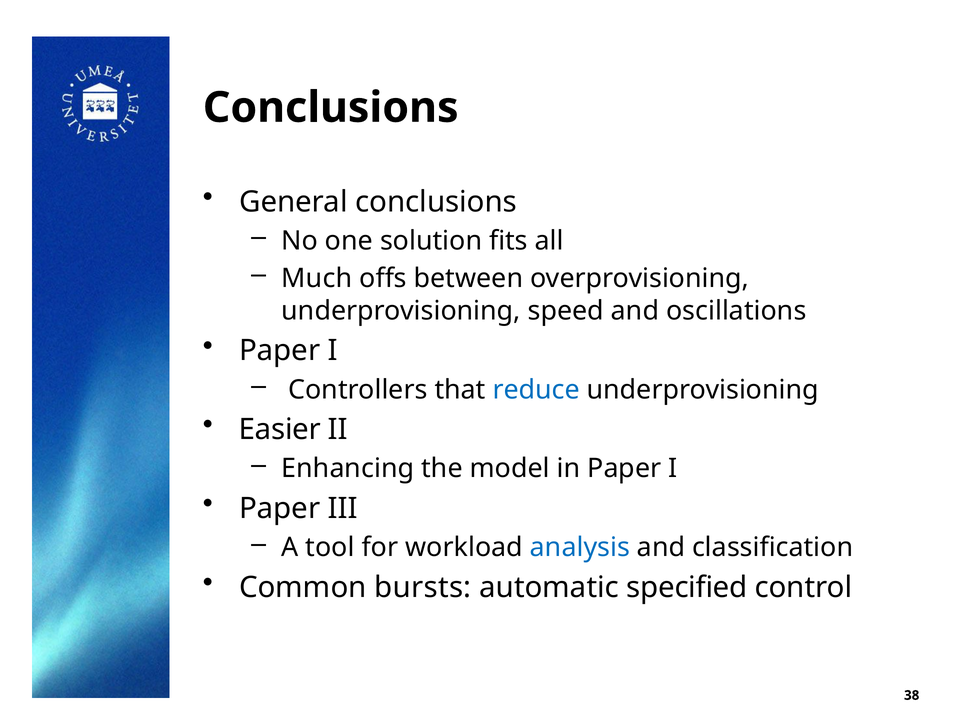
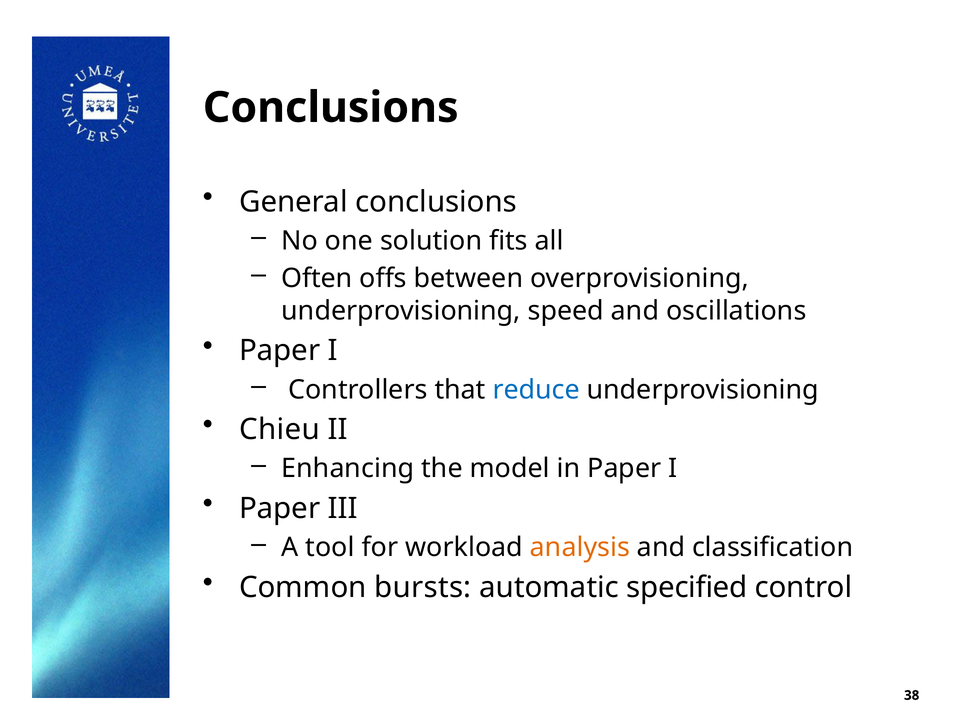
Much: Much -> Often
Easier: Easier -> Chieu
analysis colour: blue -> orange
